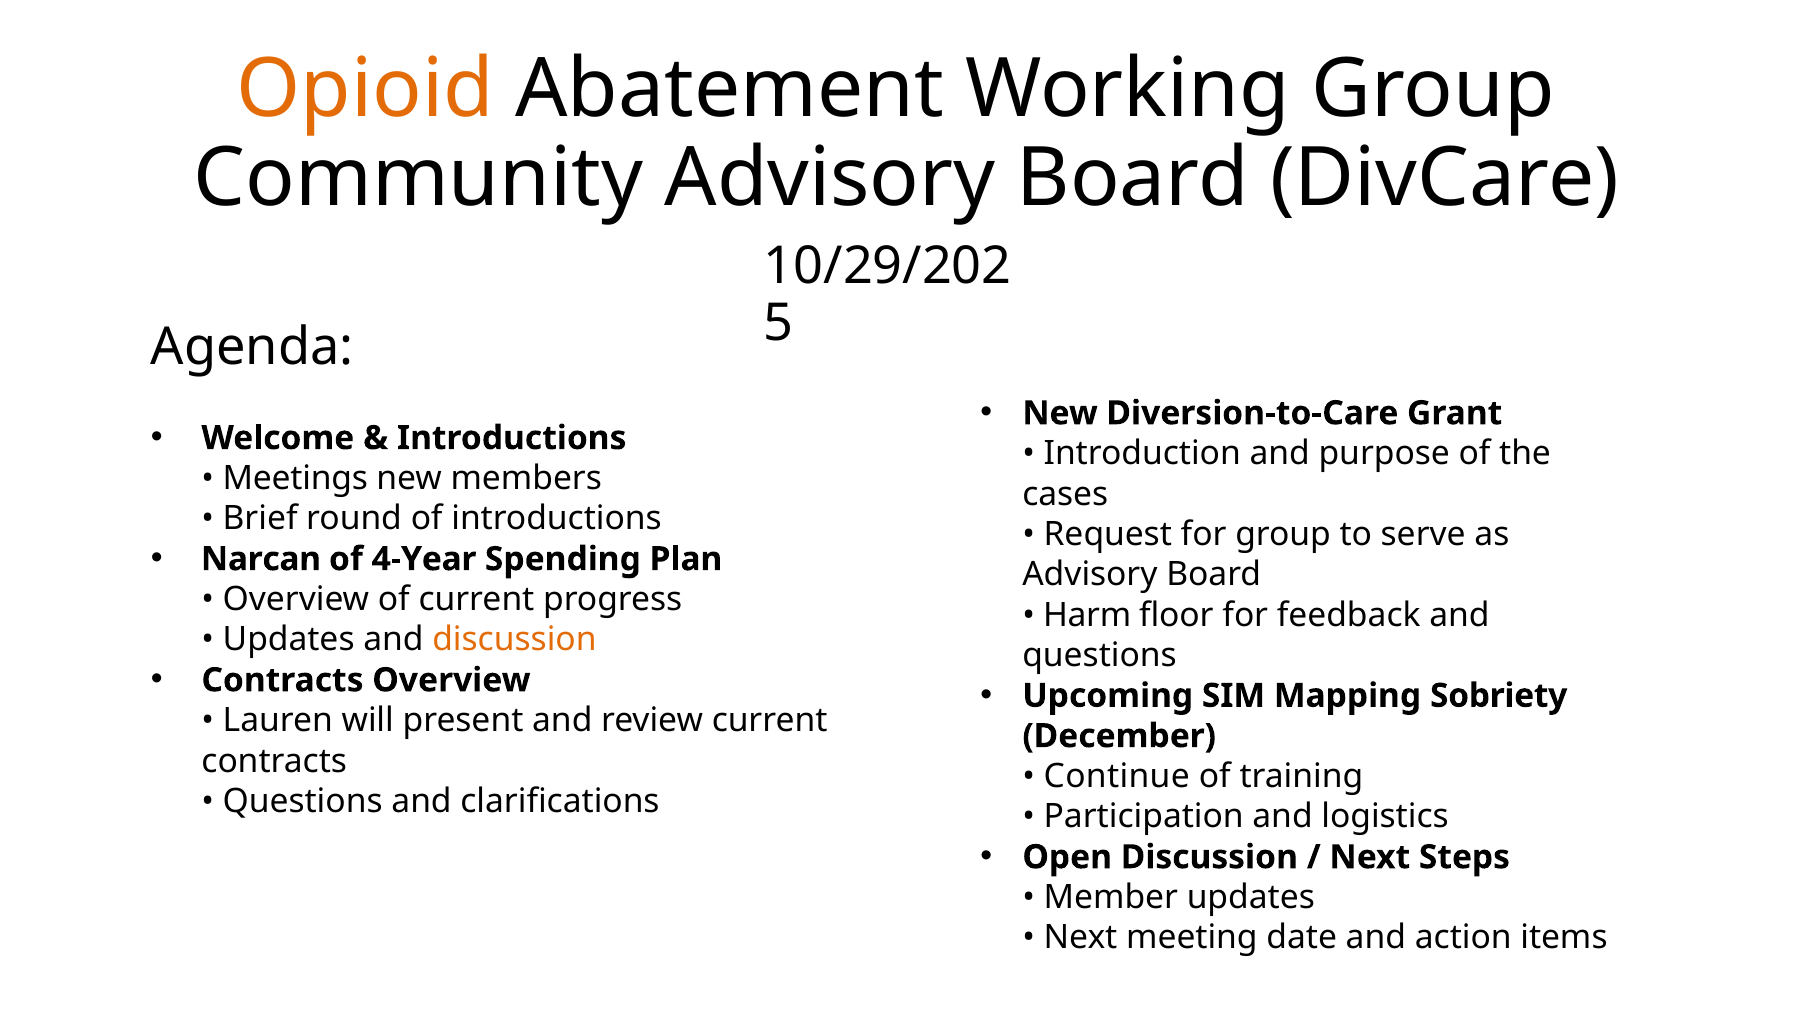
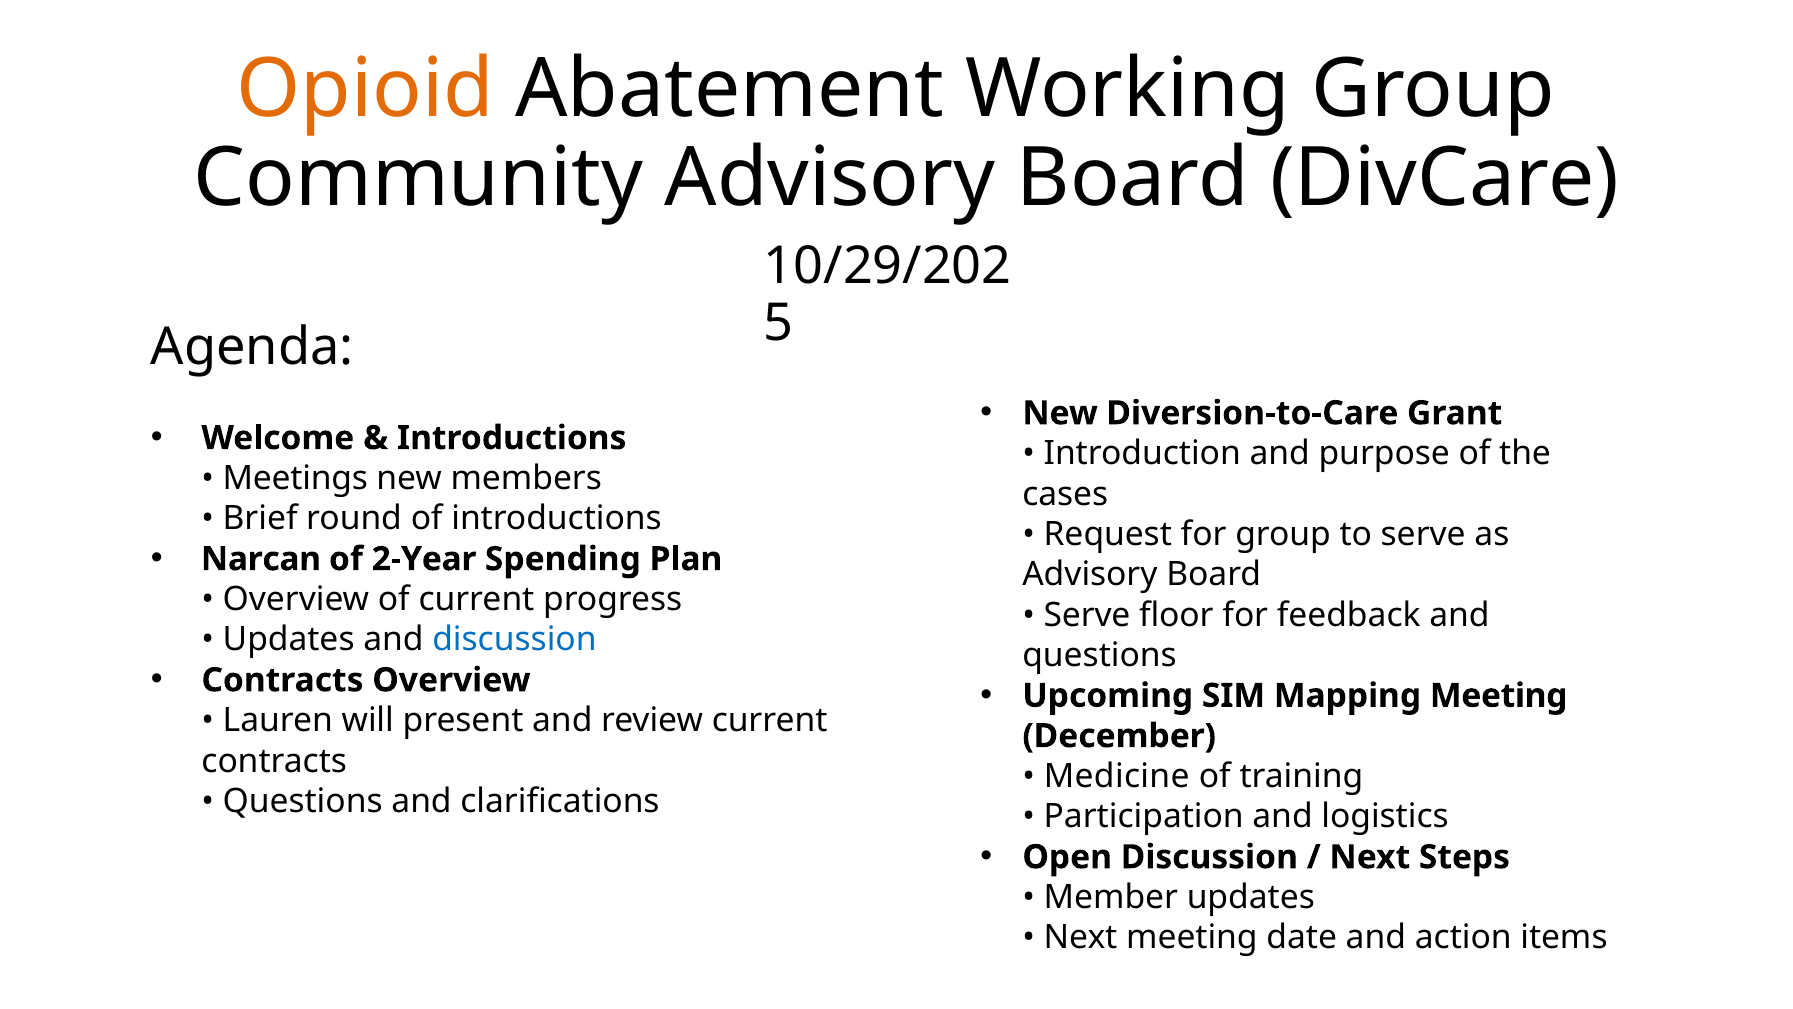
4-Year: 4-Year -> 2-Year
Harm at (1087, 615): Harm -> Serve
discussion at (514, 640) colour: orange -> blue
Mapping Sobriety: Sobriety -> Meeting
Continue: Continue -> Medicine
